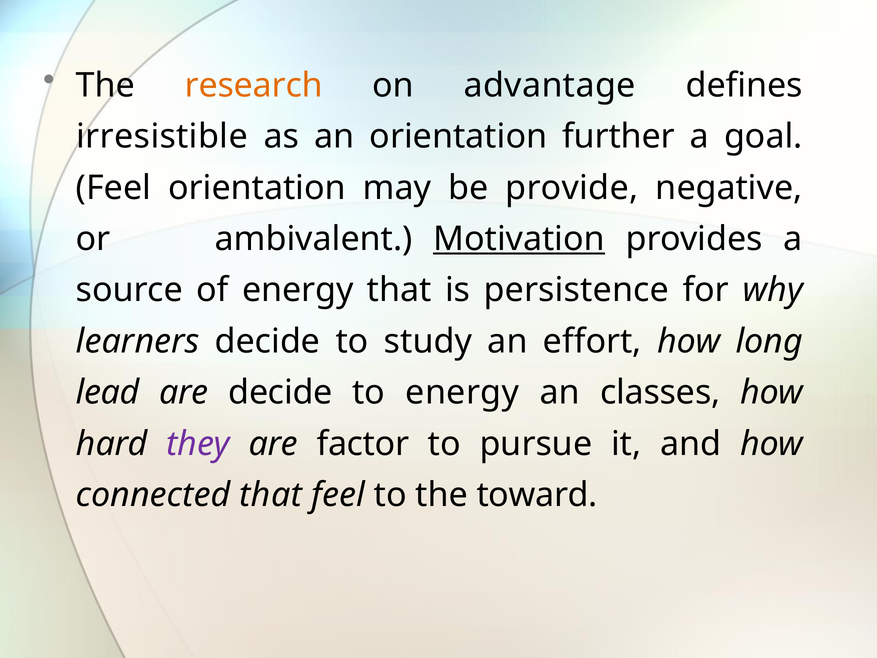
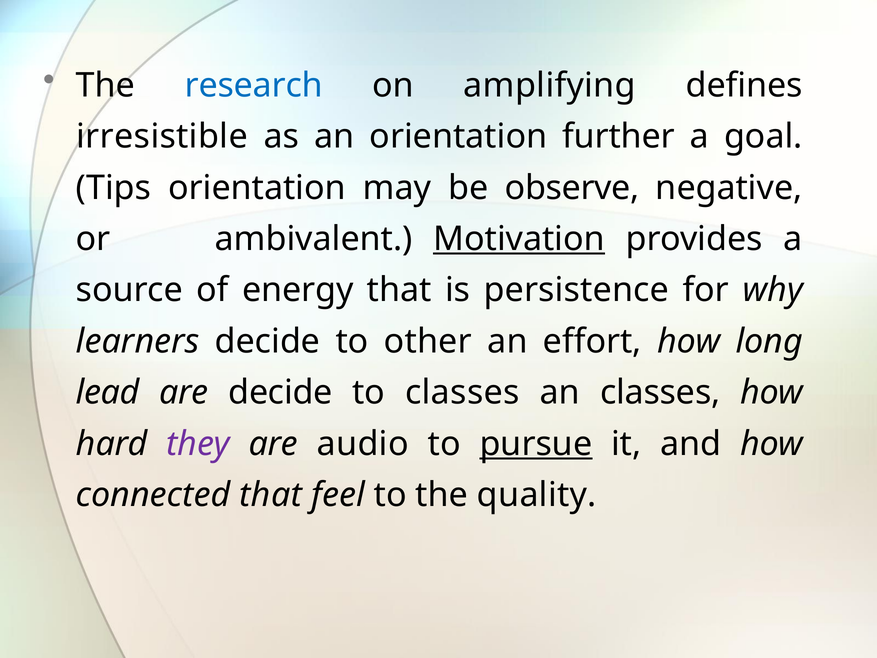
research colour: orange -> blue
advantage: advantage -> amplifying
Feel at (114, 188): Feel -> Tips
provide: provide -> observe
study: study -> other
to energy: energy -> classes
factor: factor -> audio
pursue underline: none -> present
toward: toward -> quality
